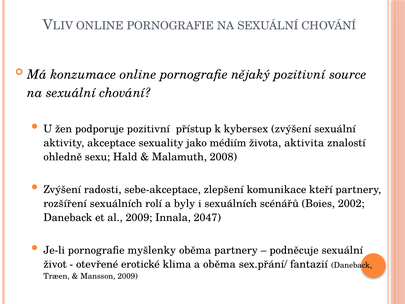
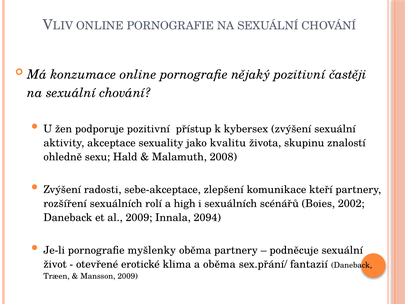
source: source -> častěji
médiím: médiím -> kvalitu
aktivita: aktivita -> skupinu
byly: byly -> high
2047: 2047 -> 2094
